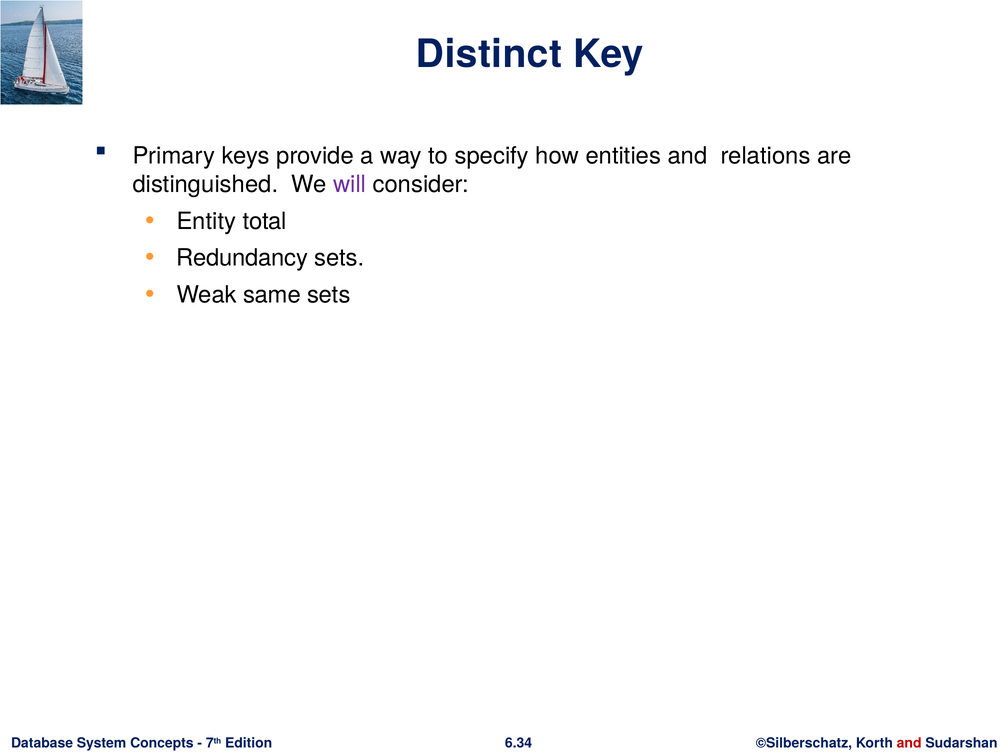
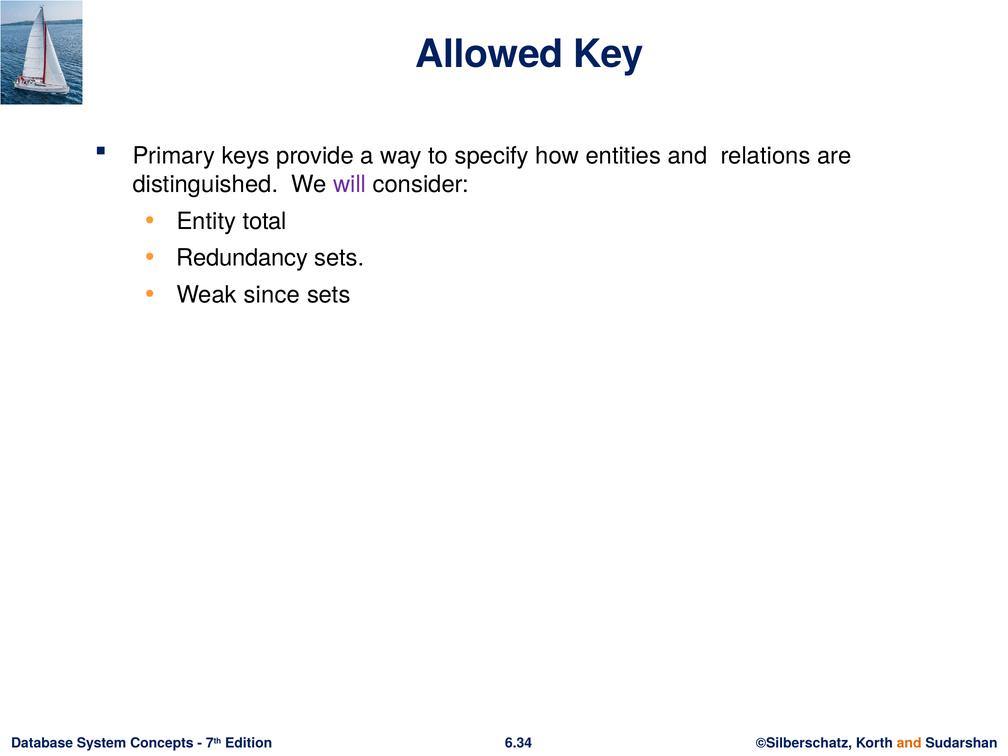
Distinct: Distinct -> Allowed
same: same -> since
and at (909, 743) colour: red -> orange
